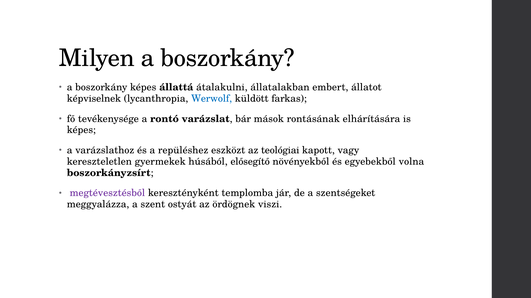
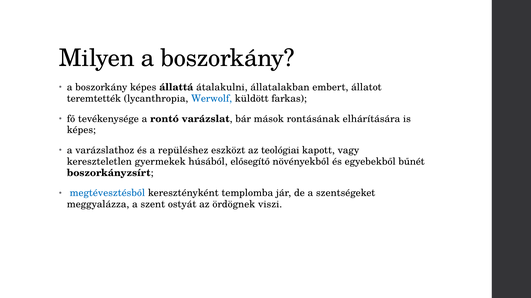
képviselnek: képviselnek -> teremtették
volna: volna -> bűnét
megtévesztésből colour: purple -> blue
